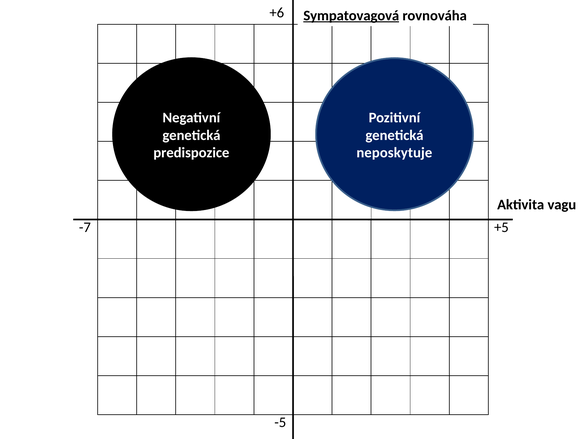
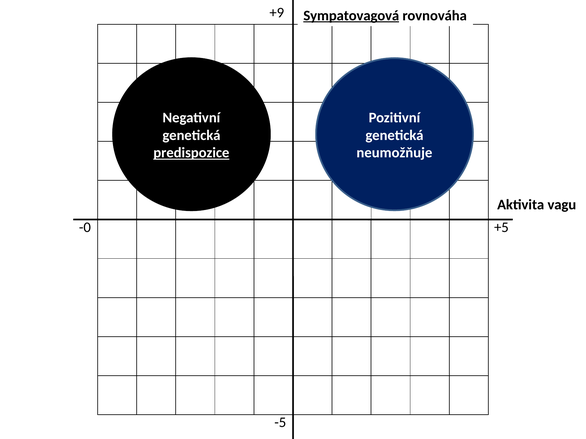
+6: +6 -> +9
predispozice underline: none -> present
neposkytuje: neposkytuje -> neumožňuje
-7: -7 -> -0
